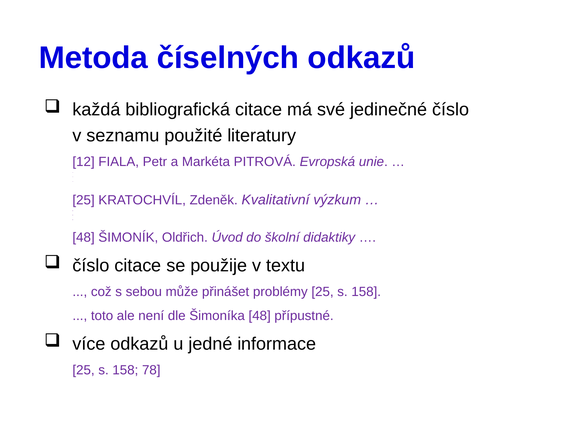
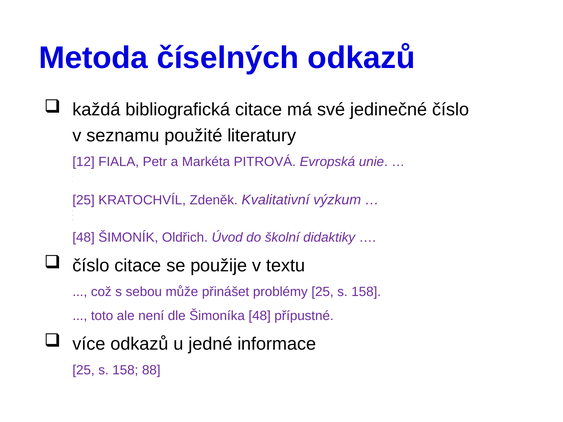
78: 78 -> 88
